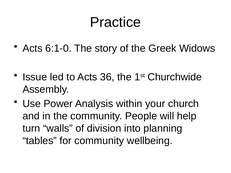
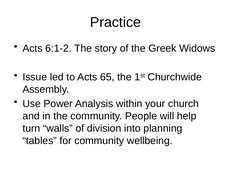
6:1-0: 6:1-0 -> 6:1-2
36: 36 -> 65
